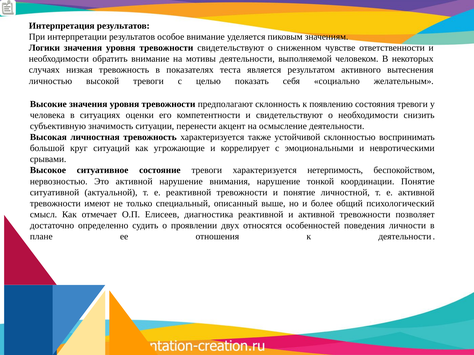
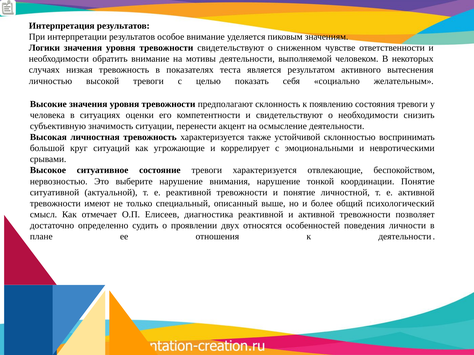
нетерпимость: нетерпимость -> отвлекающие
Это активной: активной -> выберите
